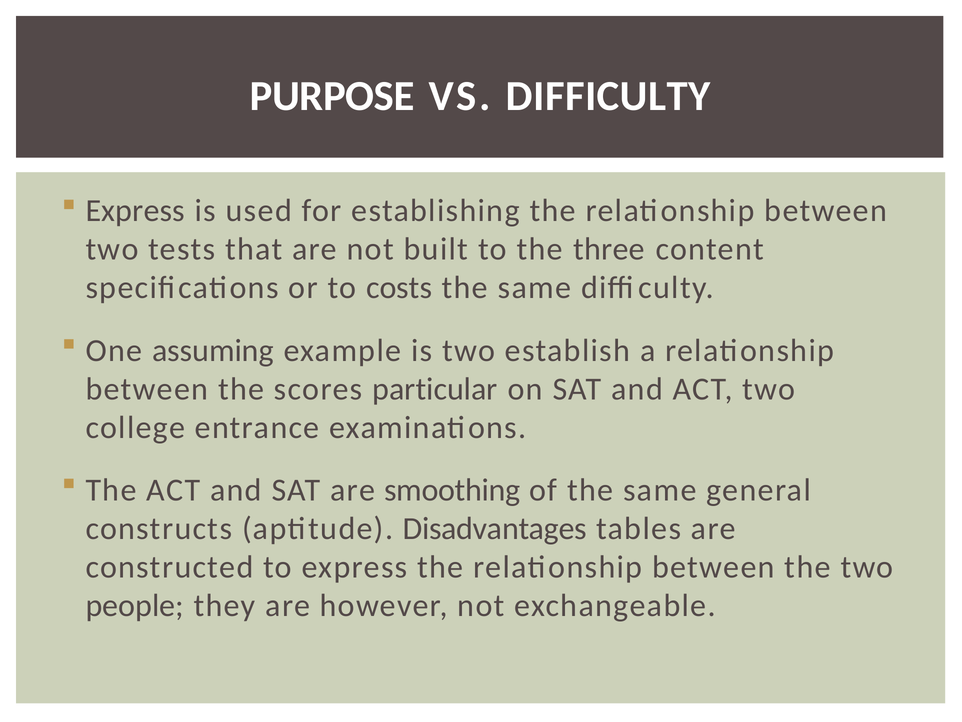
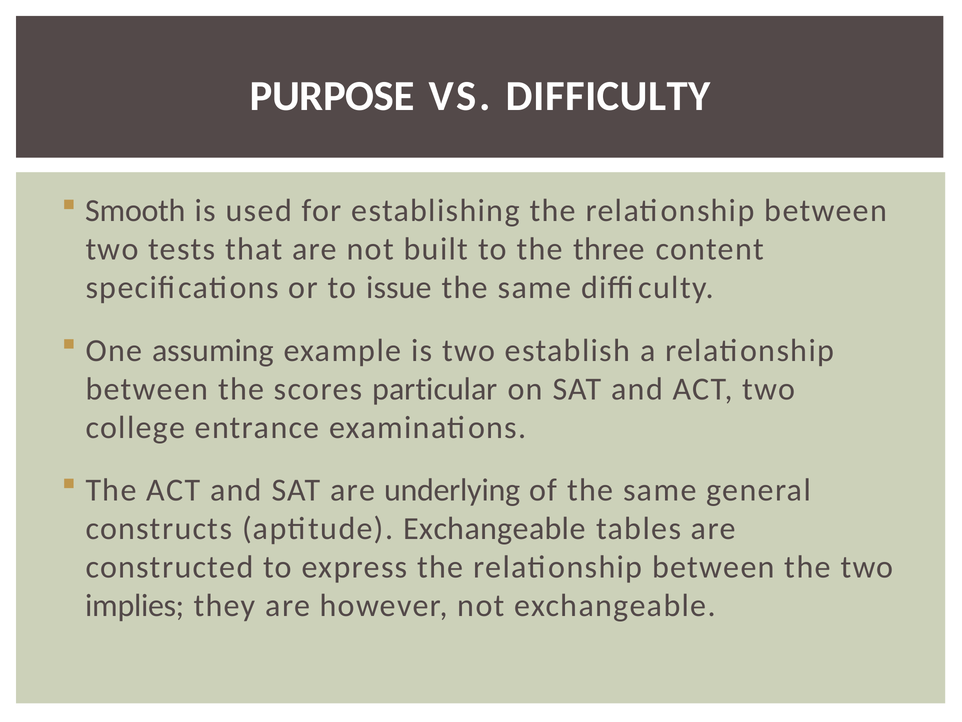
Express at (135, 211): Express -> Smooth
costs: costs -> issue
smoothing: smoothing -> underlying
aptitude Disadvantages: Disadvantages -> Exchangeable
people: people -> implies
